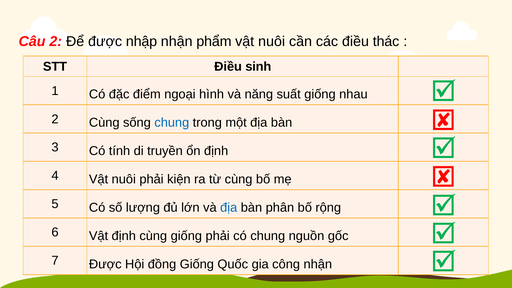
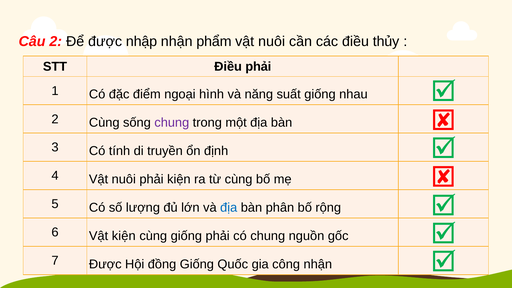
thác: thác -> thủy
Điều sinh: sinh -> phải
chung at (172, 123) colour: blue -> purple
Vật định: định -> kiện
